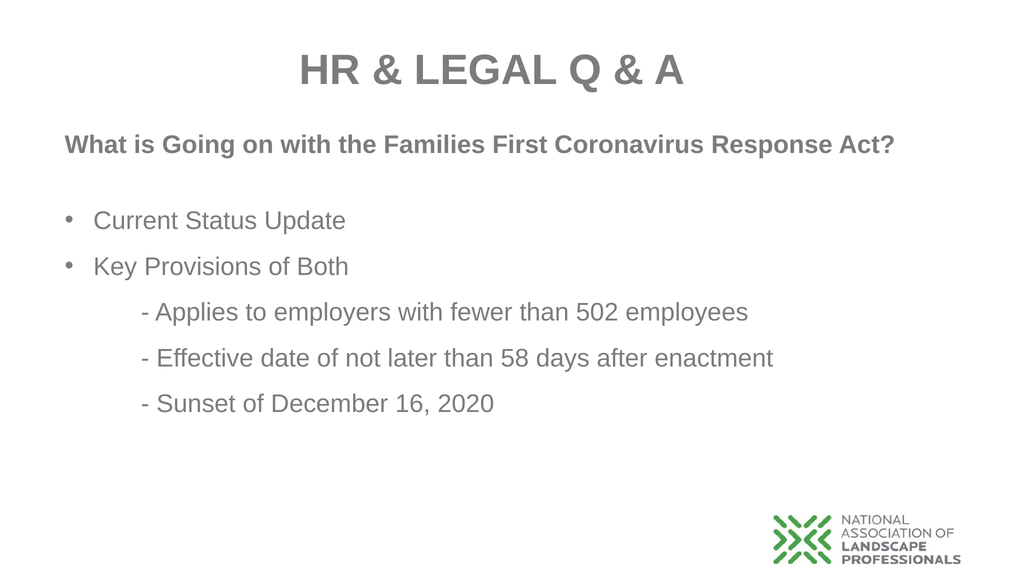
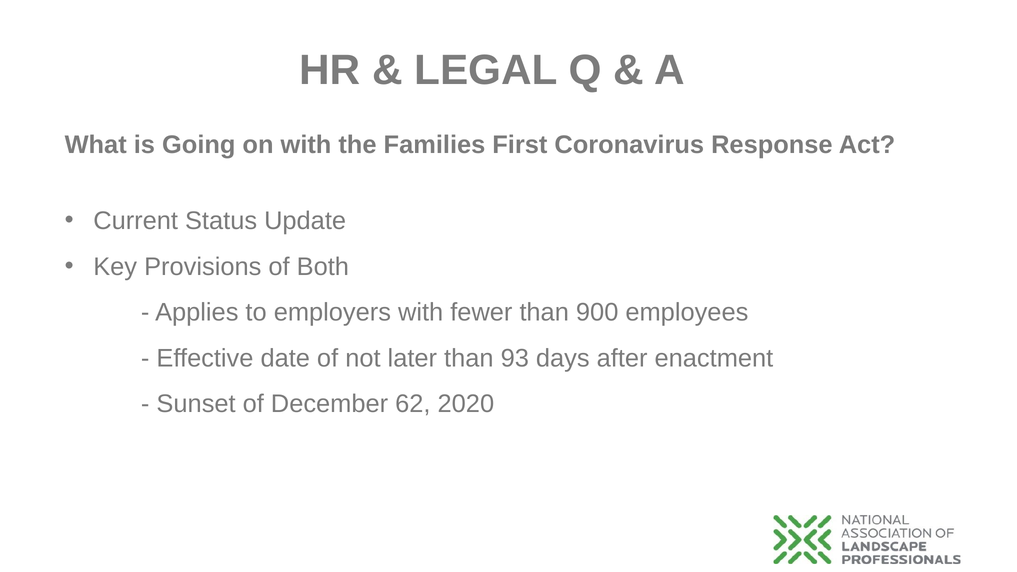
502: 502 -> 900
58: 58 -> 93
16: 16 -> 62
